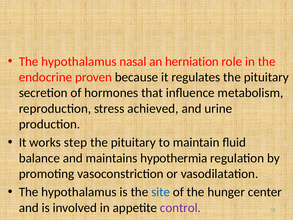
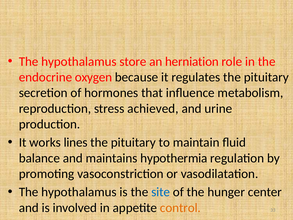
nasal: nasal -> store
proven: proven -> oxygen
step: step -> lines
control colour: purple -> orange
